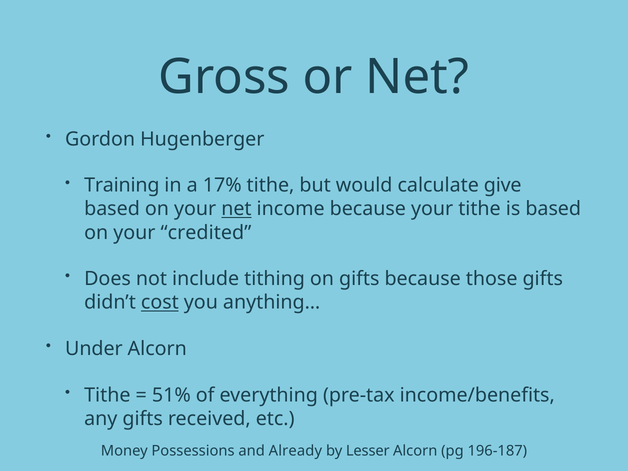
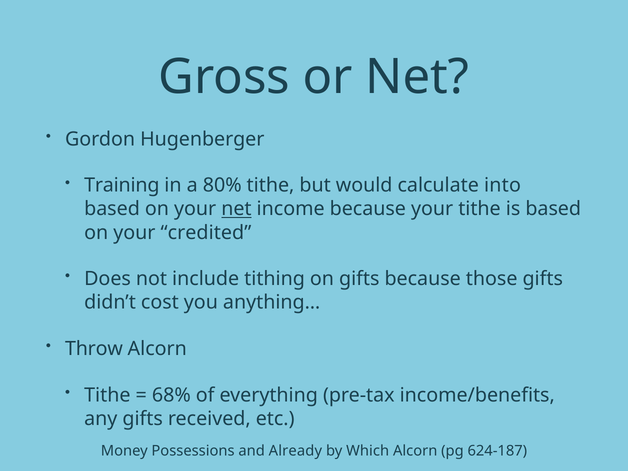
17%: 17% -> 80%
give: give -> into
cost underline: present -> none
Under: Under -> Throw
51%: 51% -> 68%
Lesser: Lesser -> Which
196-187: 196-187 -> 624-187
